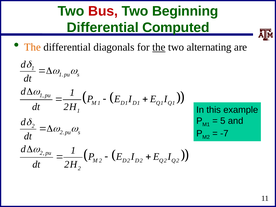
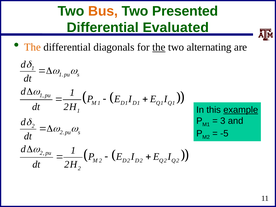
Bus colour: red -> orange
Beginning: Beginning -> Presented
Computed: Computed -> Evaluated
example underline: none -> present
5: 5 -> 3
-7: -7 -> -5
